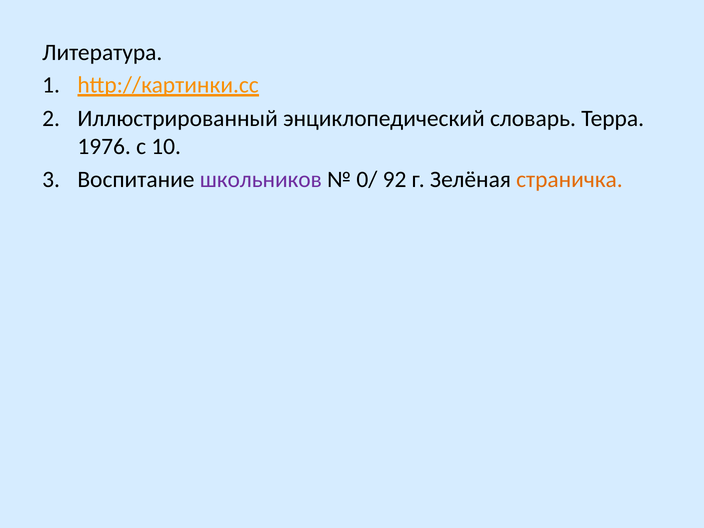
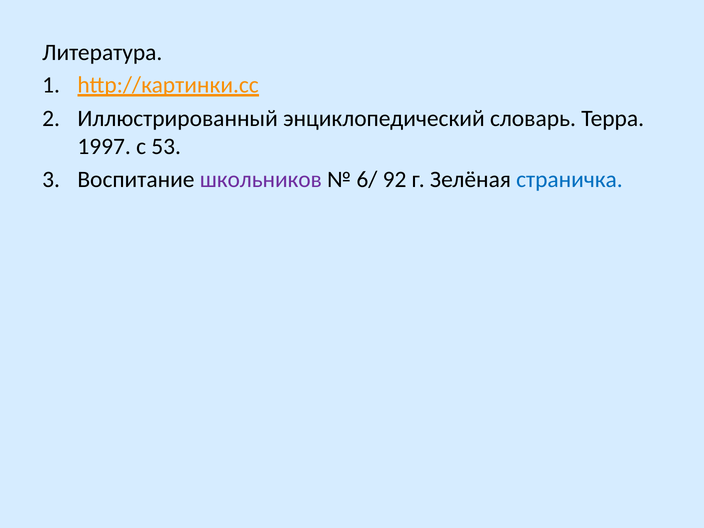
1976: 1976 -> 1997
10: 10 -> 53
0/: 0/ -> 6/
страничка colour: orange -> blue
